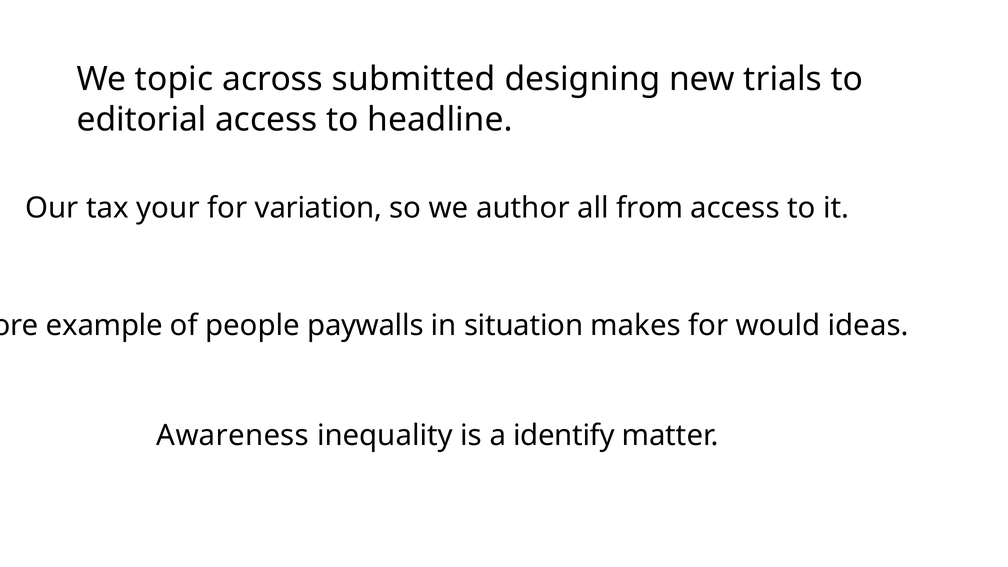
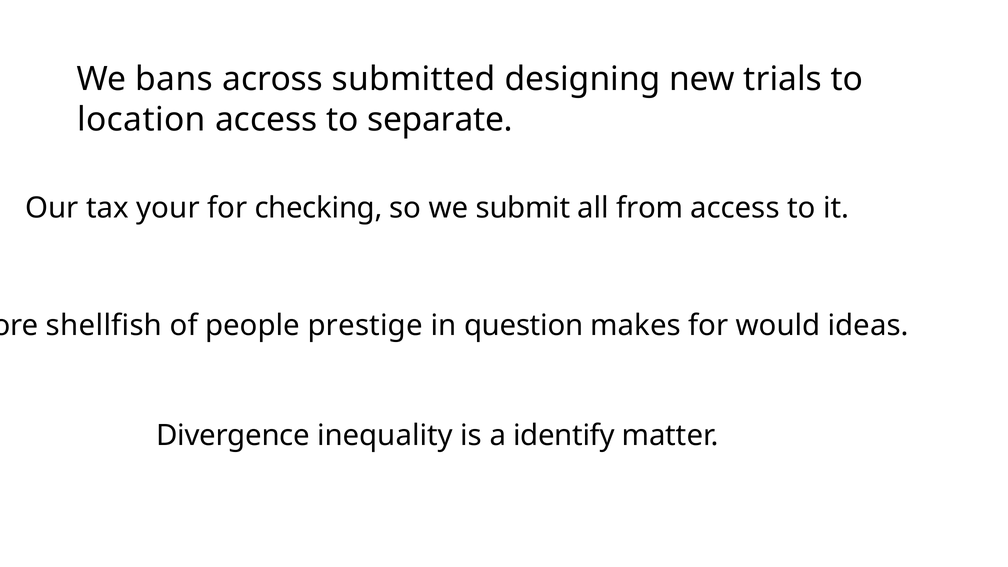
topic: topic -> bans
editorial: editorial -> location
headline: headline -> separate
variation: variation -> checking
author: author -> submit
example: example -> shellfish
paywalls: paywalls -> prestige
situation: situation -> question
Awareness: Awareness -> Divergence
